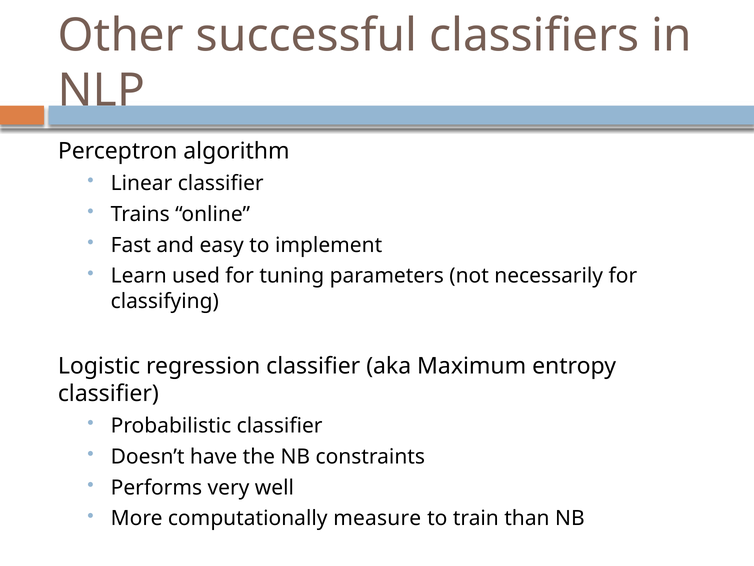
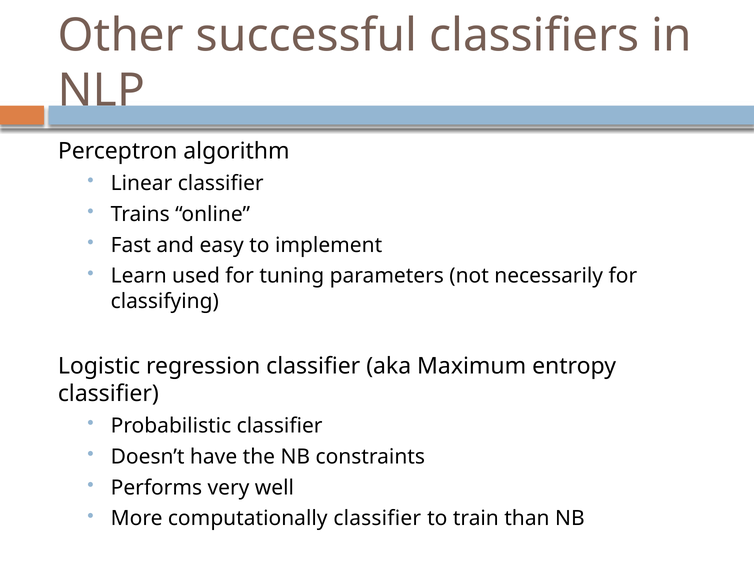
computationally measure: measure -> classifier
